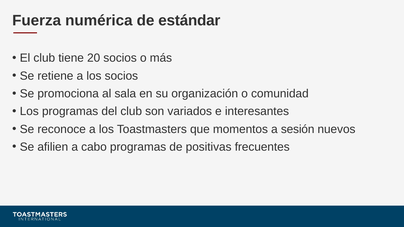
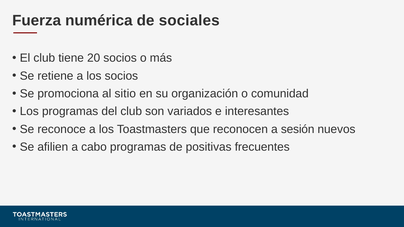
estándar: estándar -> sociales
sala: sala -> sitio
momentos: momentos -> reconocen
